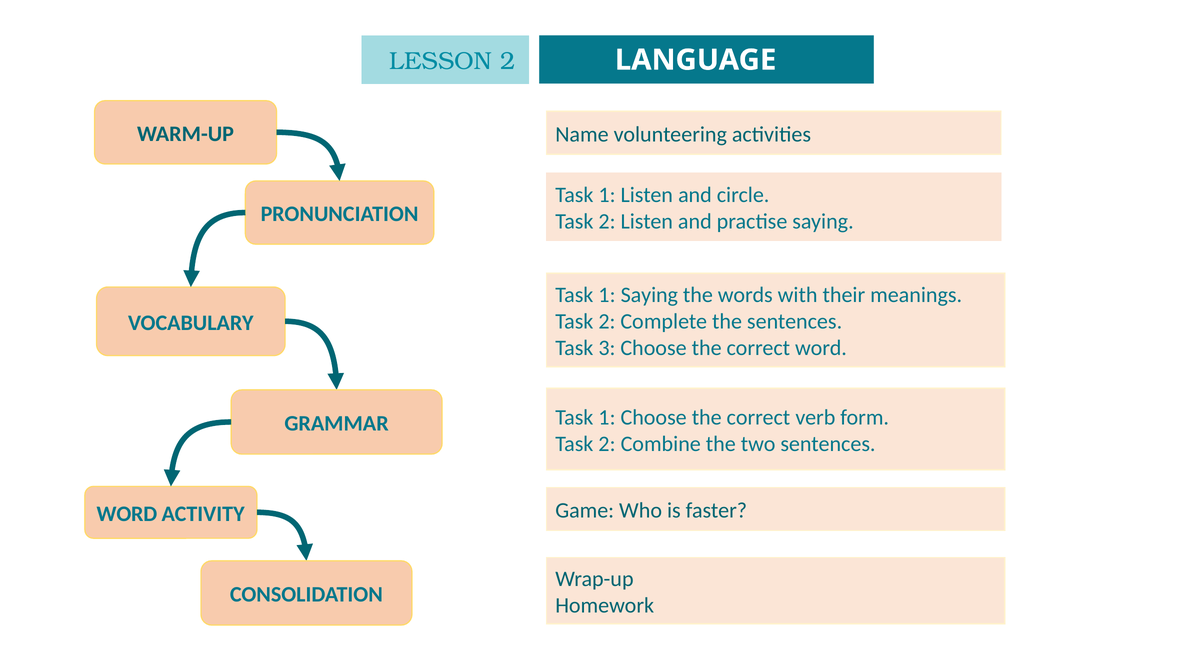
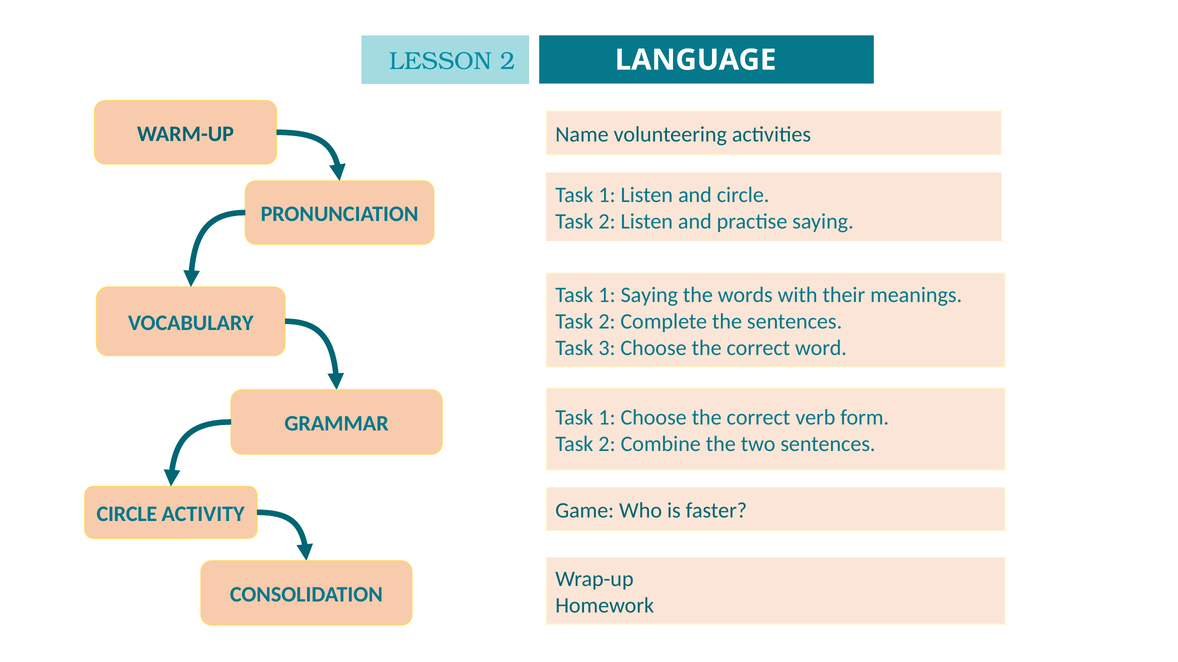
WORD at (127, 514): WORD -> CIRCLE
